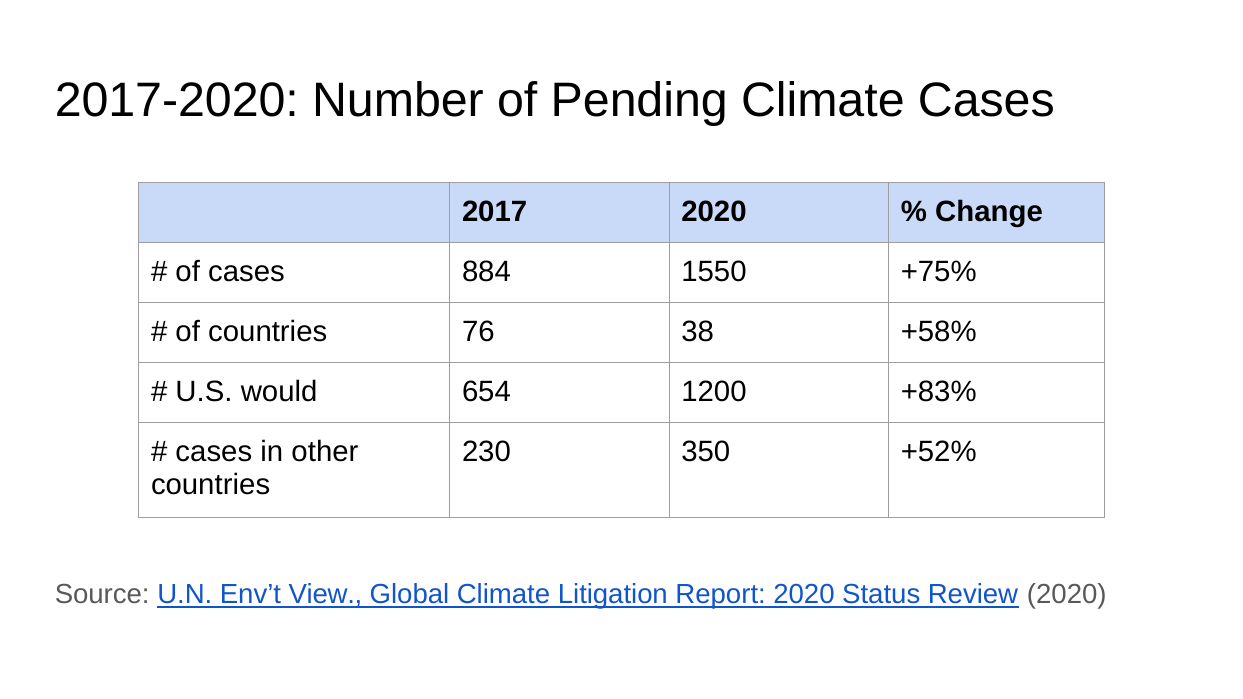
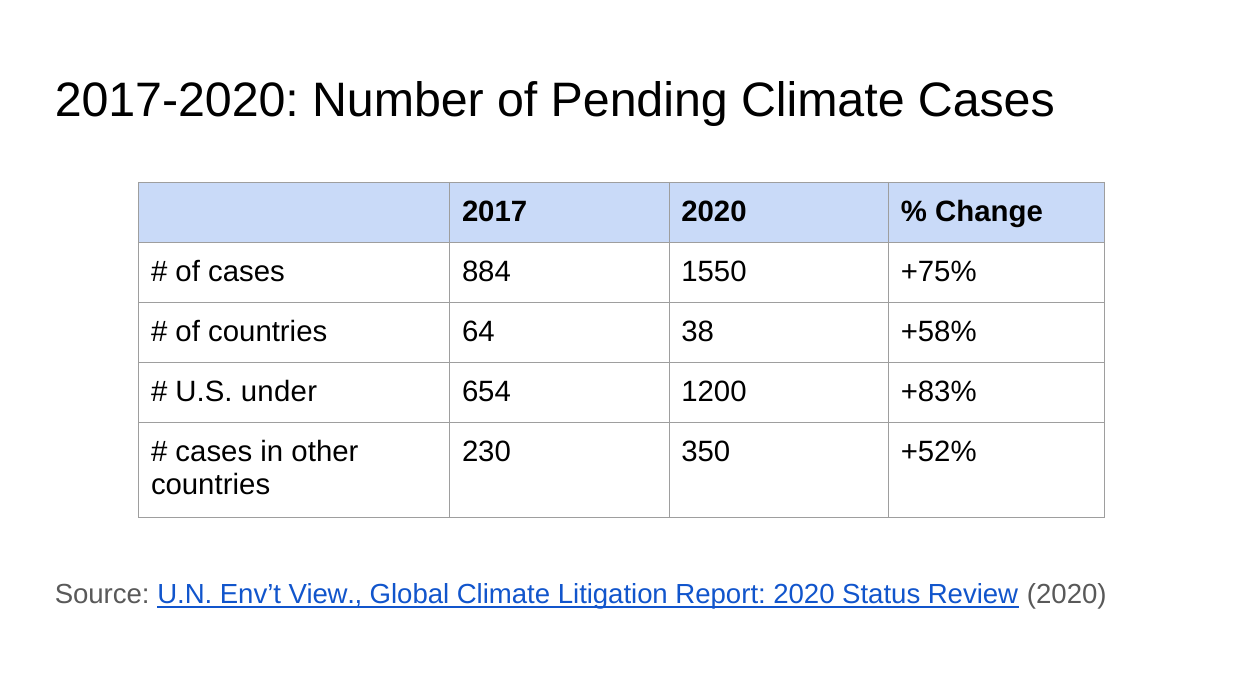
76: 76 -> 64
would: would -> under
